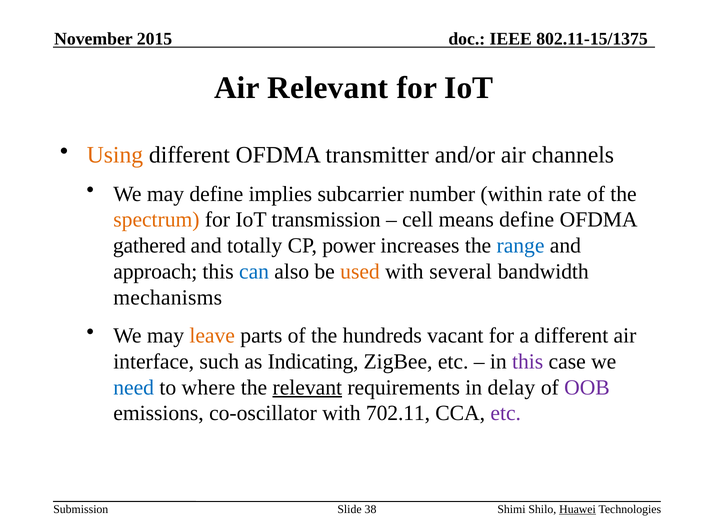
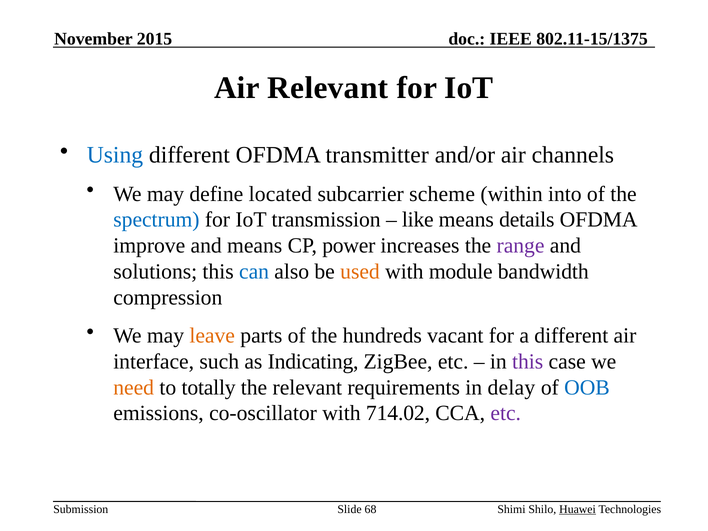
Using colour: orange -> blue
implies: implies -> located
number: number -> scheme
rate: rate -> into
spectrum colour: orange -> blue
cell: cell -> like
means define: define -> details
gathered: gathered -> improve
and totally: totally -> means
range colour: blue -> purple
approach: approach -> solutions
several: several -> module
mechanisms: mechanisms -> compression
need colour: blue -> orange
where: where -> totally
relevant at (307, 387) underline: present -> none
OOB colour: purple -> blue
702.11: 702.11 -> 714.02
38: 38 -> 68
